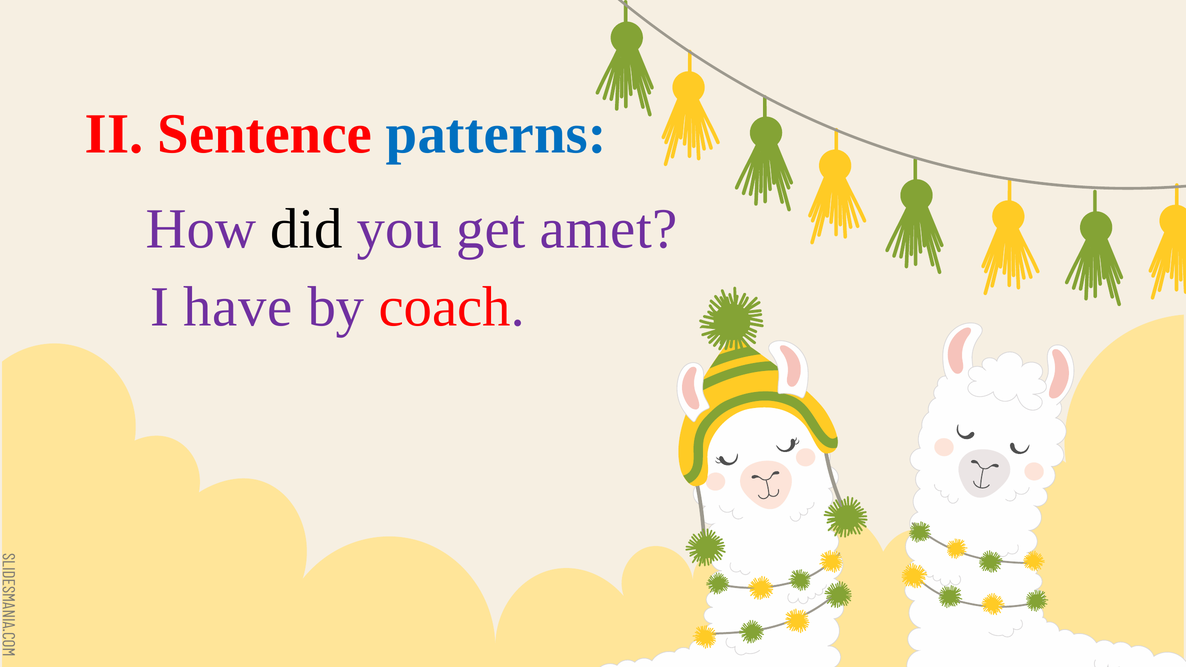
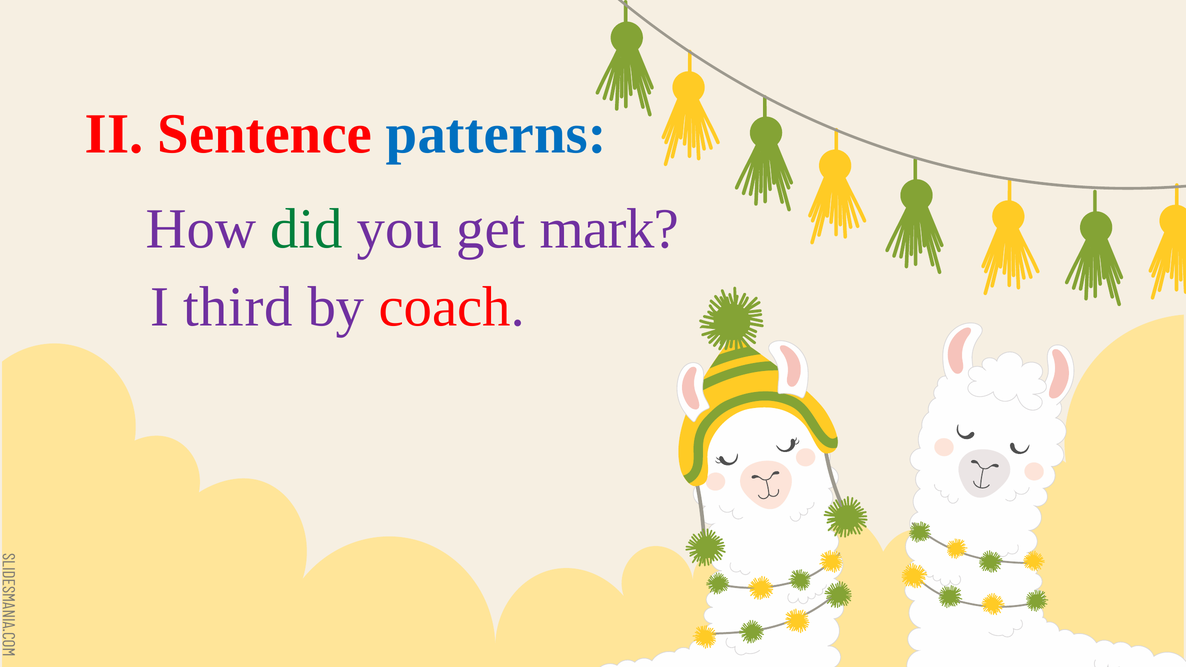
did colour: black -> green
amet: amet -> mark
have: have -> third
